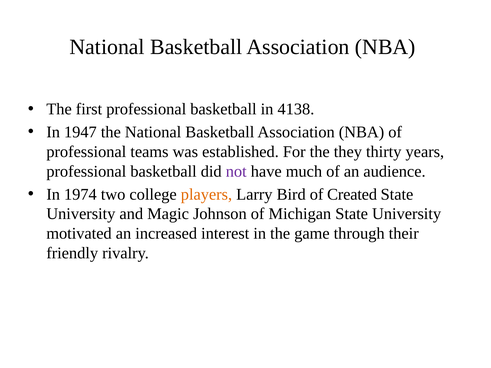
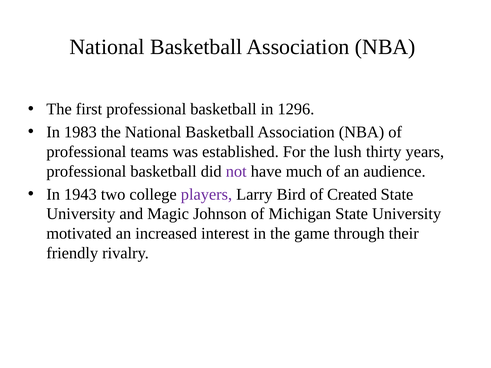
4138: 4138 -> 1296
1947: 1947 -> 1983
they: they -> lush
1974: 1974 -> 1943
players colour: orange -> purple
